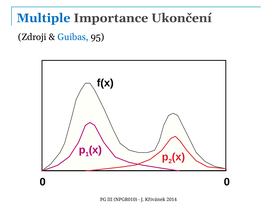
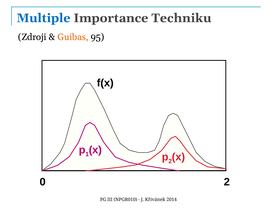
Ukončení: Ukončení -> Techniku
Guibas colour: blue -> orange
0 0: 0 -> 2
